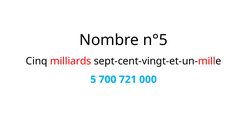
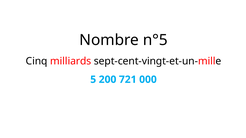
700: 700 -> 200
